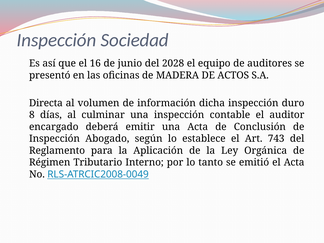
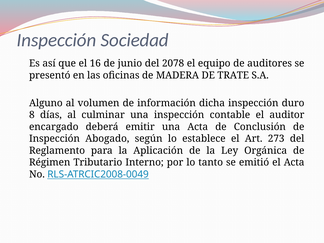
2028: 2028 -> 2078
ACTOS: ACTOS -> TRATE
Directa: Directa -> Alguno
743: 743 -> 273
